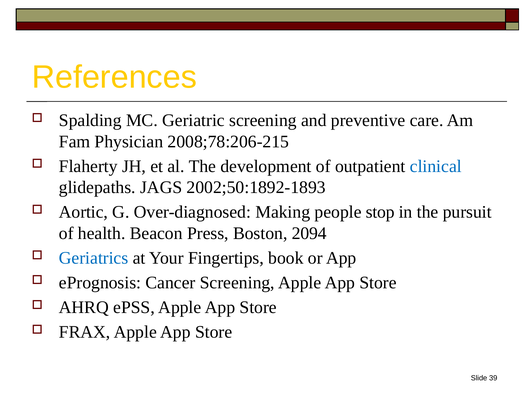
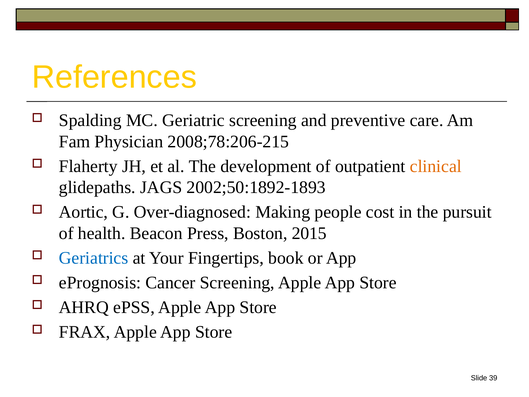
clinical colour: blue -> orange
stop: stop -> cost
2094: 2094 -> 2015
